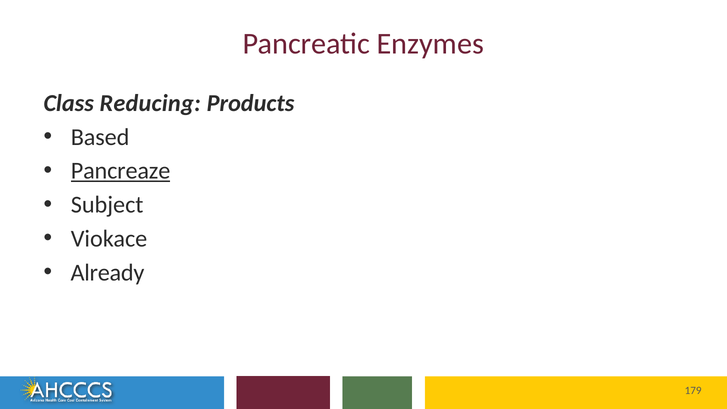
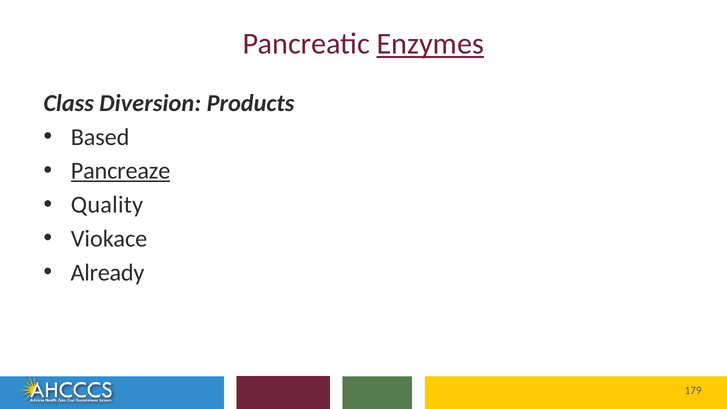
Enzymes underline: none -> present
Reducing: Reducing -> Diversion
Subject: Subject -> Quality
